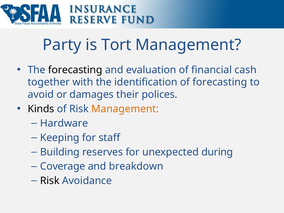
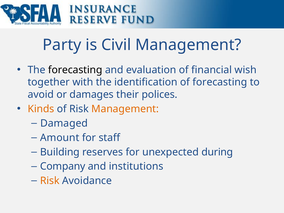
Tort: Tort -> Civil
cash: cash -> wish
Kinds colour: black -> orange
Hardware: Hardware -> Damaged
Keeping: Keeping -> Amount
Coverage: Coverage -> Company
breakdown: breakdown -> institutions
Risk at (50, 181) colour: black -> orange
